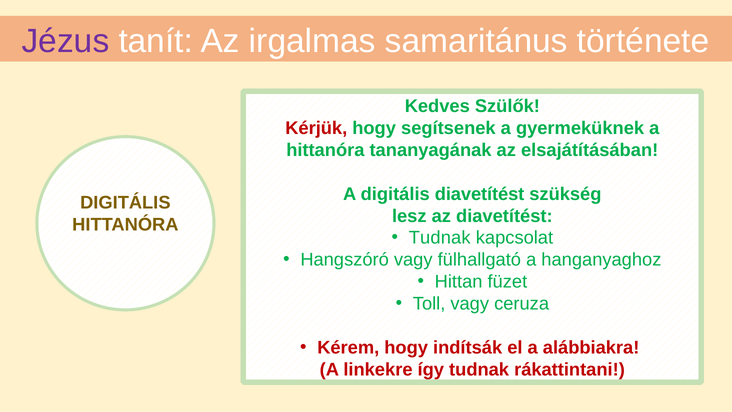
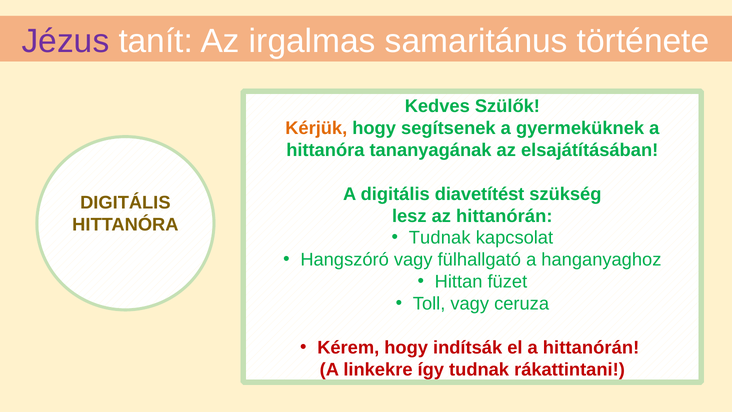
Kérjük colour: red -> orange
az diavetítést: diavetítést -> hittanórán
a alábbiakra: alábbiakra -> hittanórán
